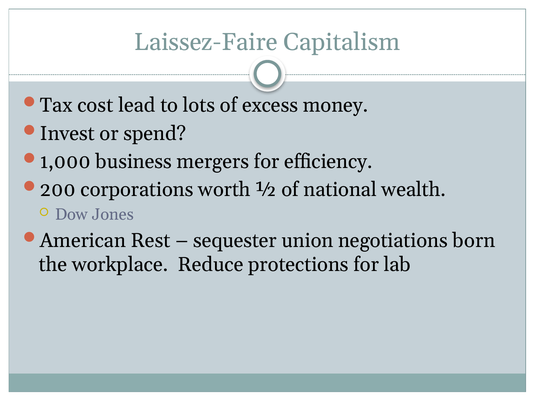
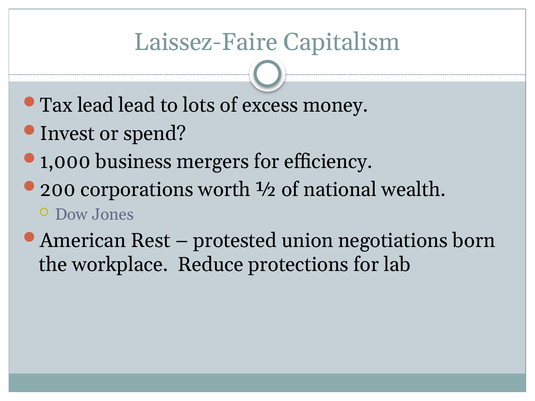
Tax cost: cost -> lead
sequester: sequester -> protested
